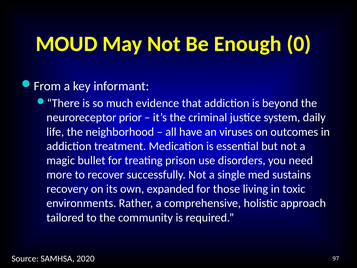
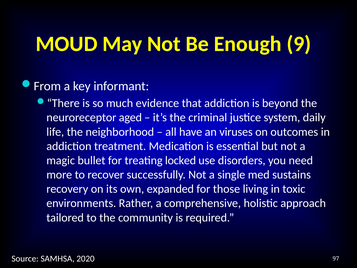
0: 0 -> 9
prior: prior -> aged
prison: prison -> locked
